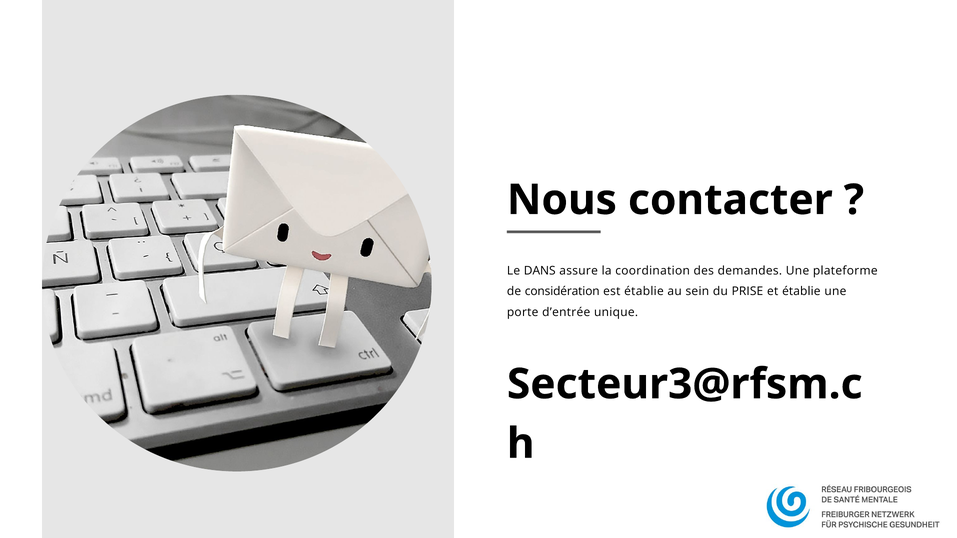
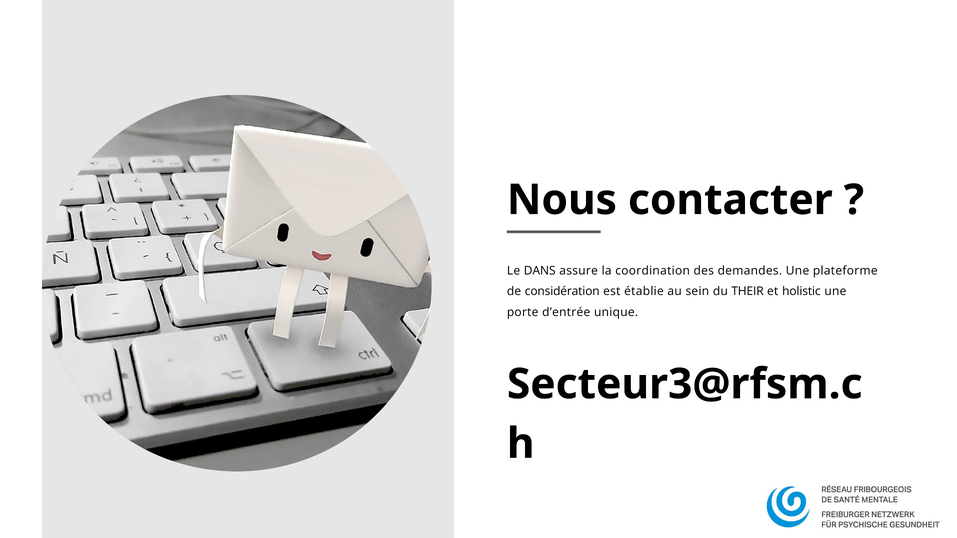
PRISE: PRISE -> THEIR
et établie: établie -> holistic
